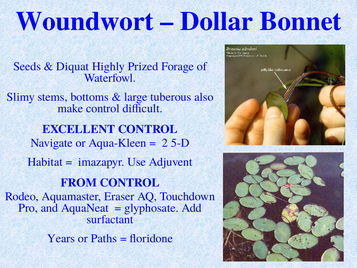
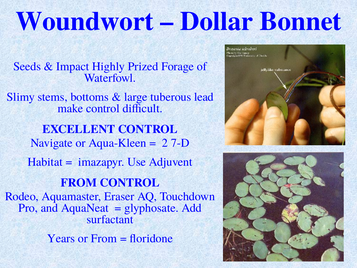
Diquat: Diquat -> Impact
also: also -> lead
5-D: 5-D -> 7-D
or Paths: Paths -> From
